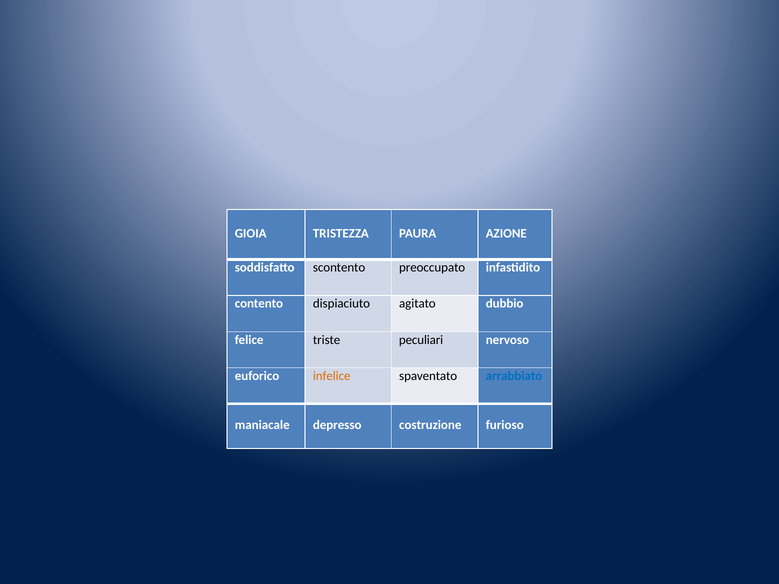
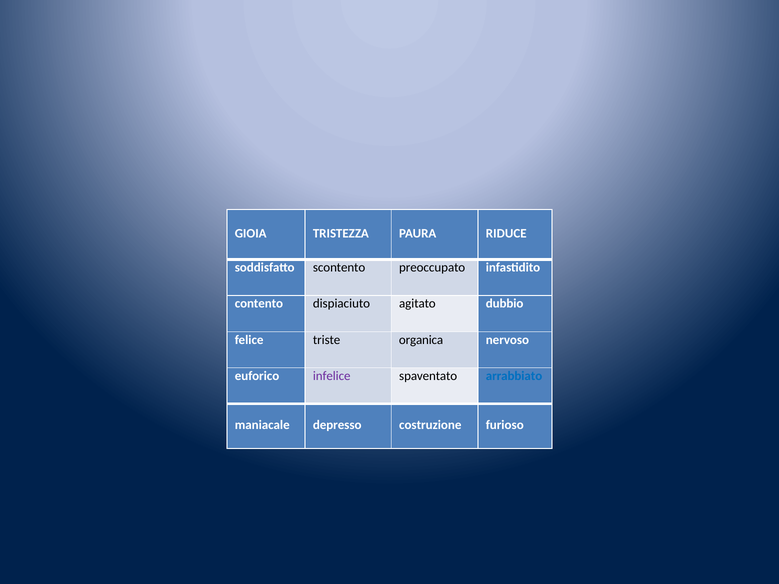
AZIONE: AZIONE -> RIDUCE
peculiari: peculiari -> organica
infelice colour: orange -> purple
